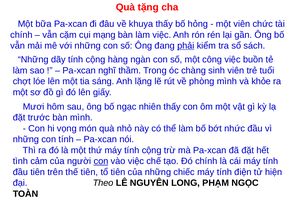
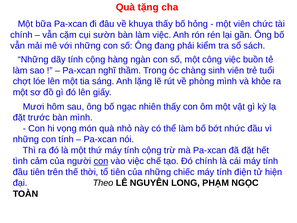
mạng: mạng -> sườn
phải underline: present -> none
thế tiên: tiên -> thời
